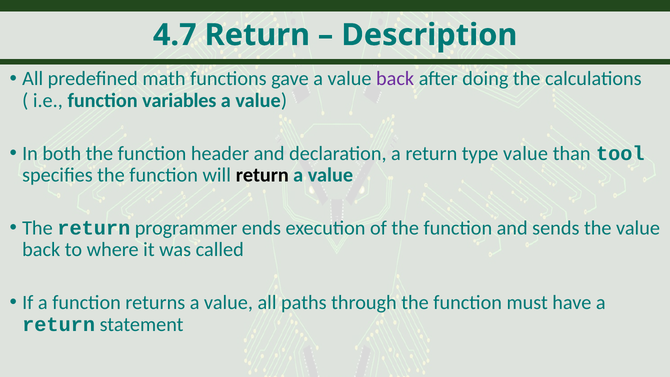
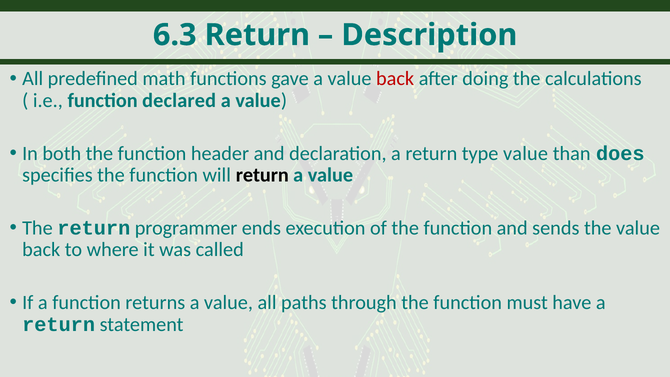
4.7: 4.7 -> 6.3
back at (395, 79) colour: purple -> red
variables: variables -> declared
tool: tool -> does
